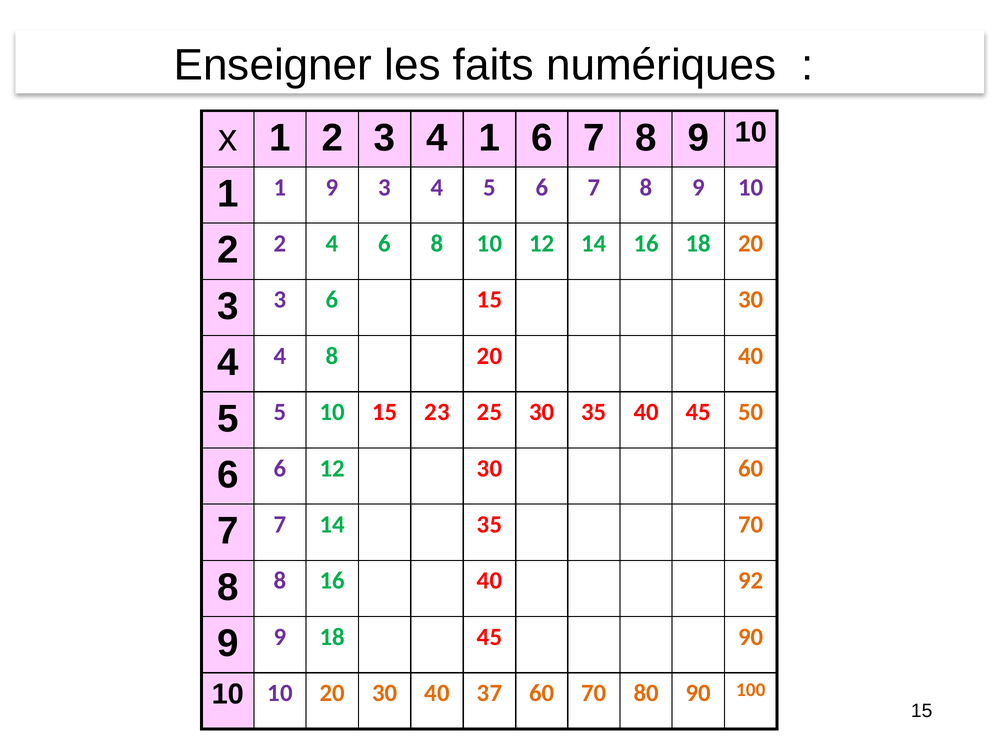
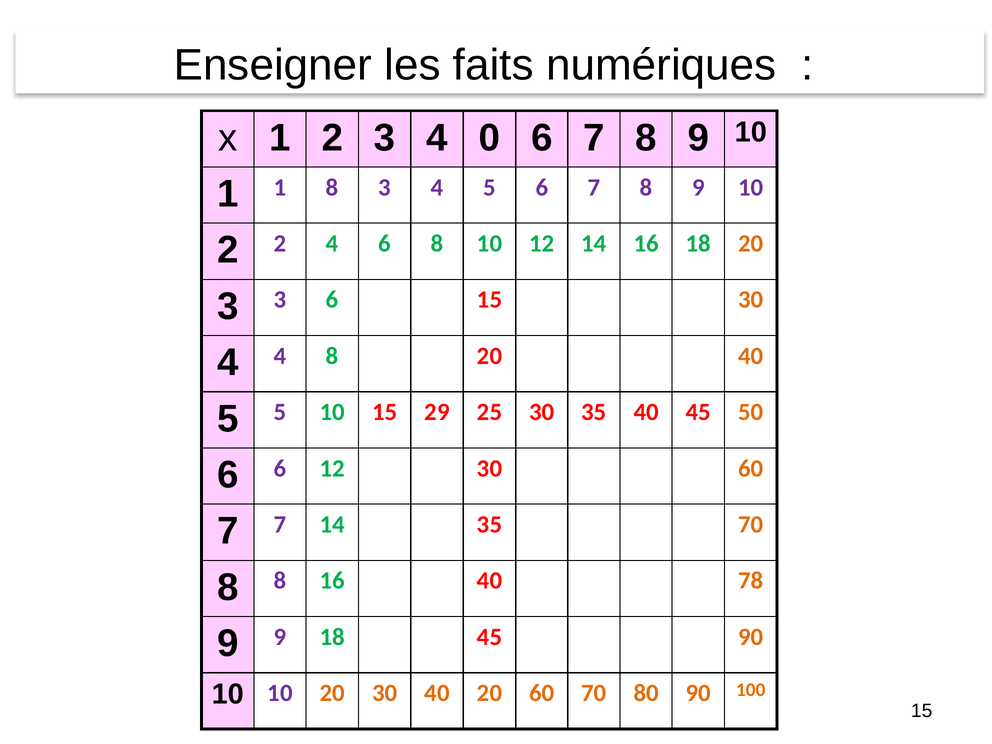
4 1: 1 -> 0
1 9: 9 -> 8
23: 23 -> 29
92: 92 -> 78
40 37: 37 -> 20
